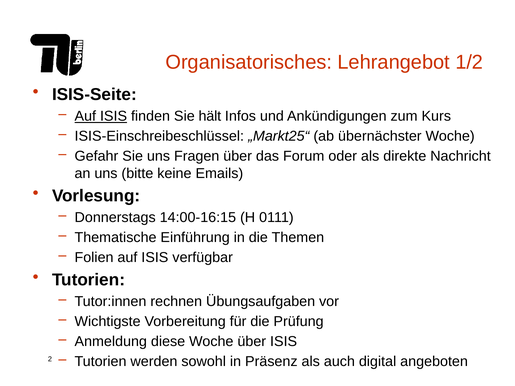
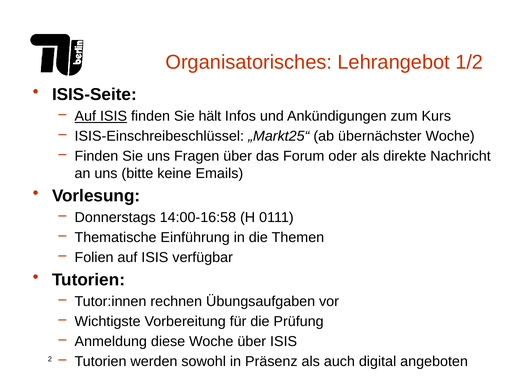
Gefahr at (96, 156): Gefahr -> Finden
14:00-16:15: 14:00-16:15 -> 14:00-16:58
